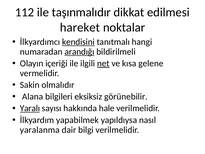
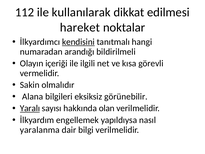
taşınmalıdır: taşınmalıdır -> kullanılarak
arandığı underline: present -> none
net underline: present -> none
gelene: gelene -> görevli
hale: hale -> olan
yapabilmek: yapabilmek -> engellemek
